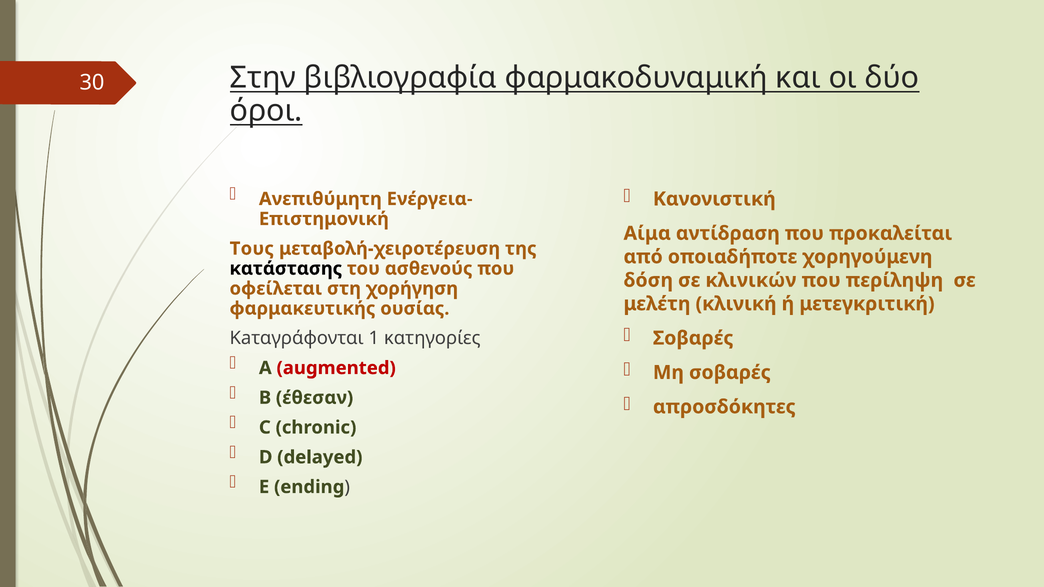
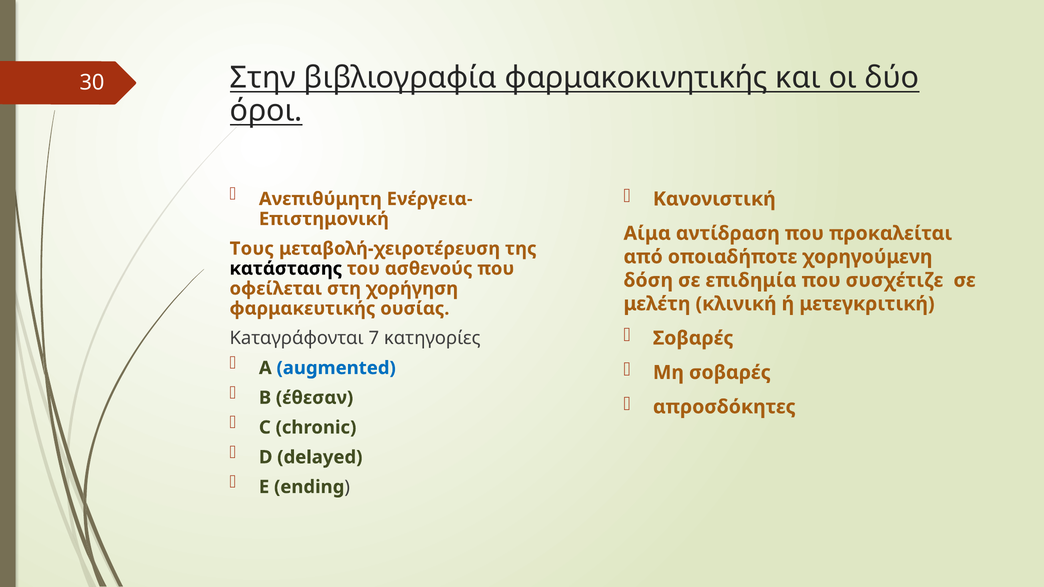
φαρμακοδυναμική: φαρμακοδυναμική -> φαρμακοκινητικής
κλινικών: κλινικών -> επιδημία
περίληψη: περίληψη -> συσχέτιζε
1: 1 -> 7
augmented colour: red -> blue
